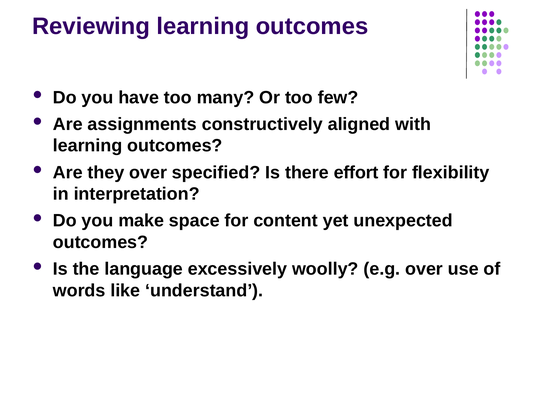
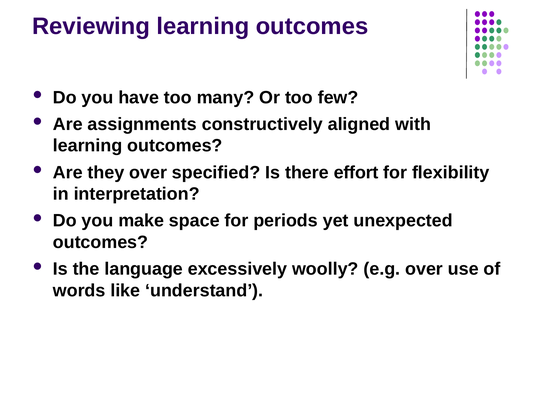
content: content -> periods
